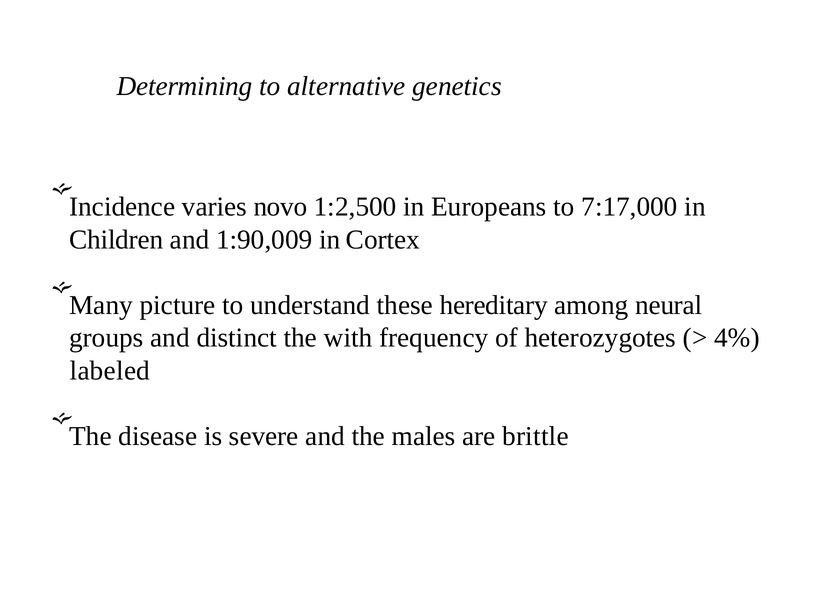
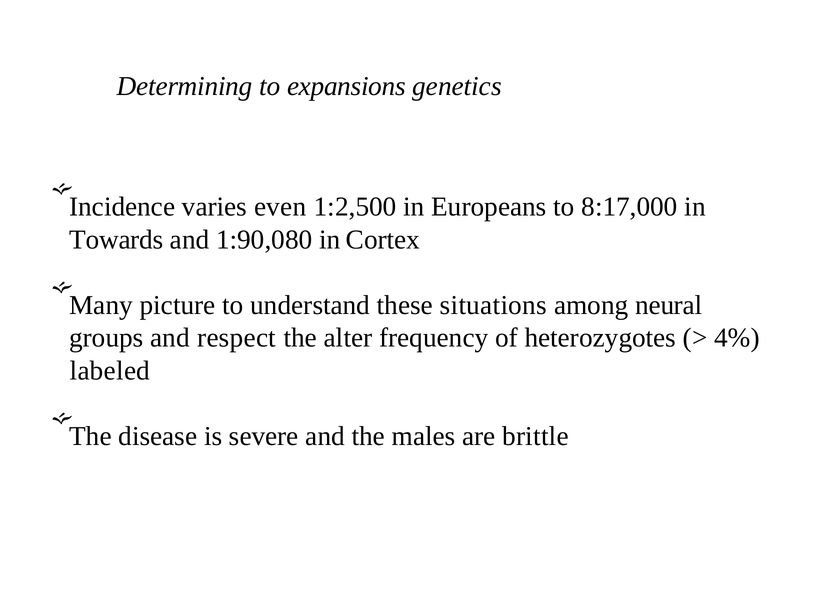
alternative: alternative -> expansions
novo: novo -> even
7:17,000: 7:17,000 -> 8:17,000
Children: Children -> Towards
1:90,009: 1:90,009 -> 1:90,080
hereditary: hereditary -> situations
distinct: distinct -> respect
with: with -> alter
